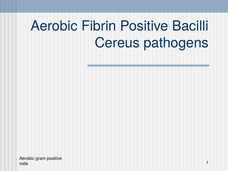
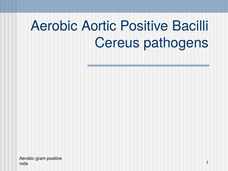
Fibrin: Fibrin -> Aortic
